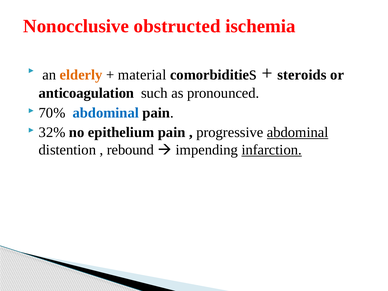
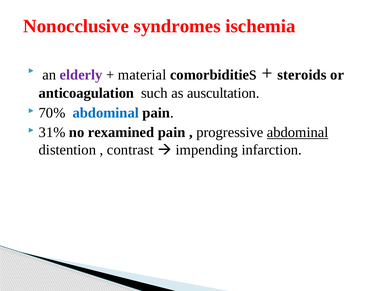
obstructed: obstructed -> syndromes
elderly colour: orange -> purple
pronounced: pronounced -> auscultation
32%: 32% -> 31%
epithelium: epithelium -> rexamined
rebound: rebound -> contrast
infarction underline: present -> none
